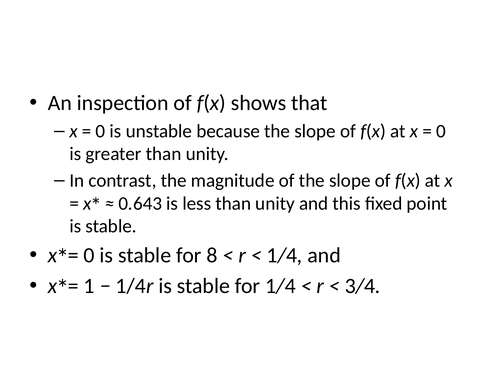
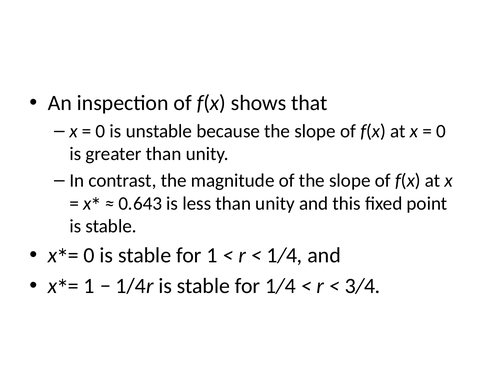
for 8: 8 -> 1
